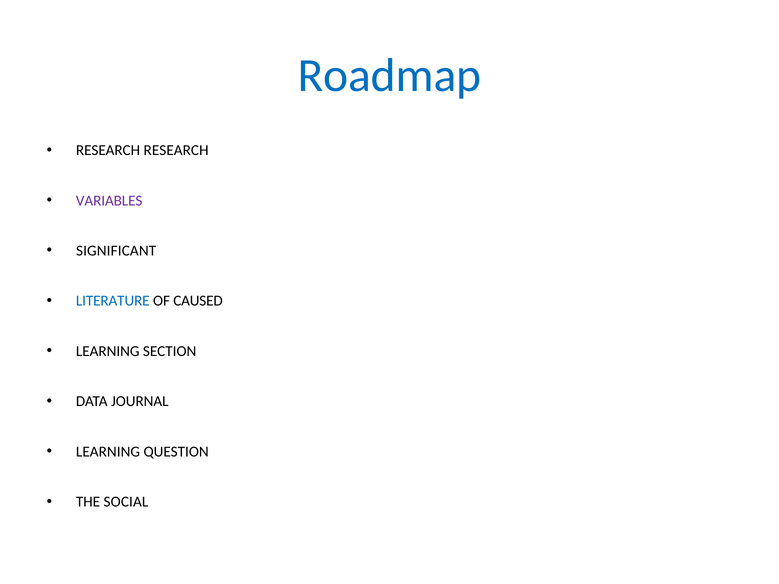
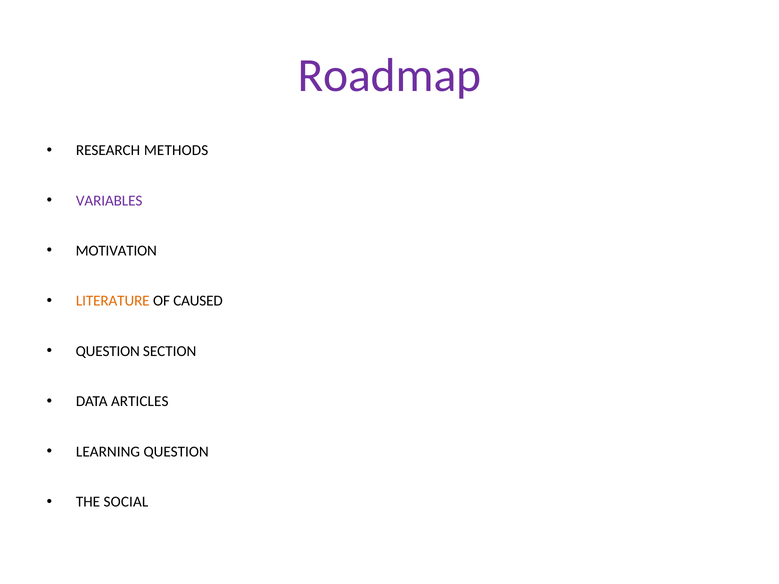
Roadmap colour: blue -> purple
RESEARCH RESEARCH: RESEARCH -> METHODS
SIGNIFICANT: SIGNIFICANT -> MOTIVATION
LITERATURE colour: blue -> orange
LEARNING at (108, 351): LEARNING -> QUESTION
JOURNAL: JOURNAL -> ARTICLES
